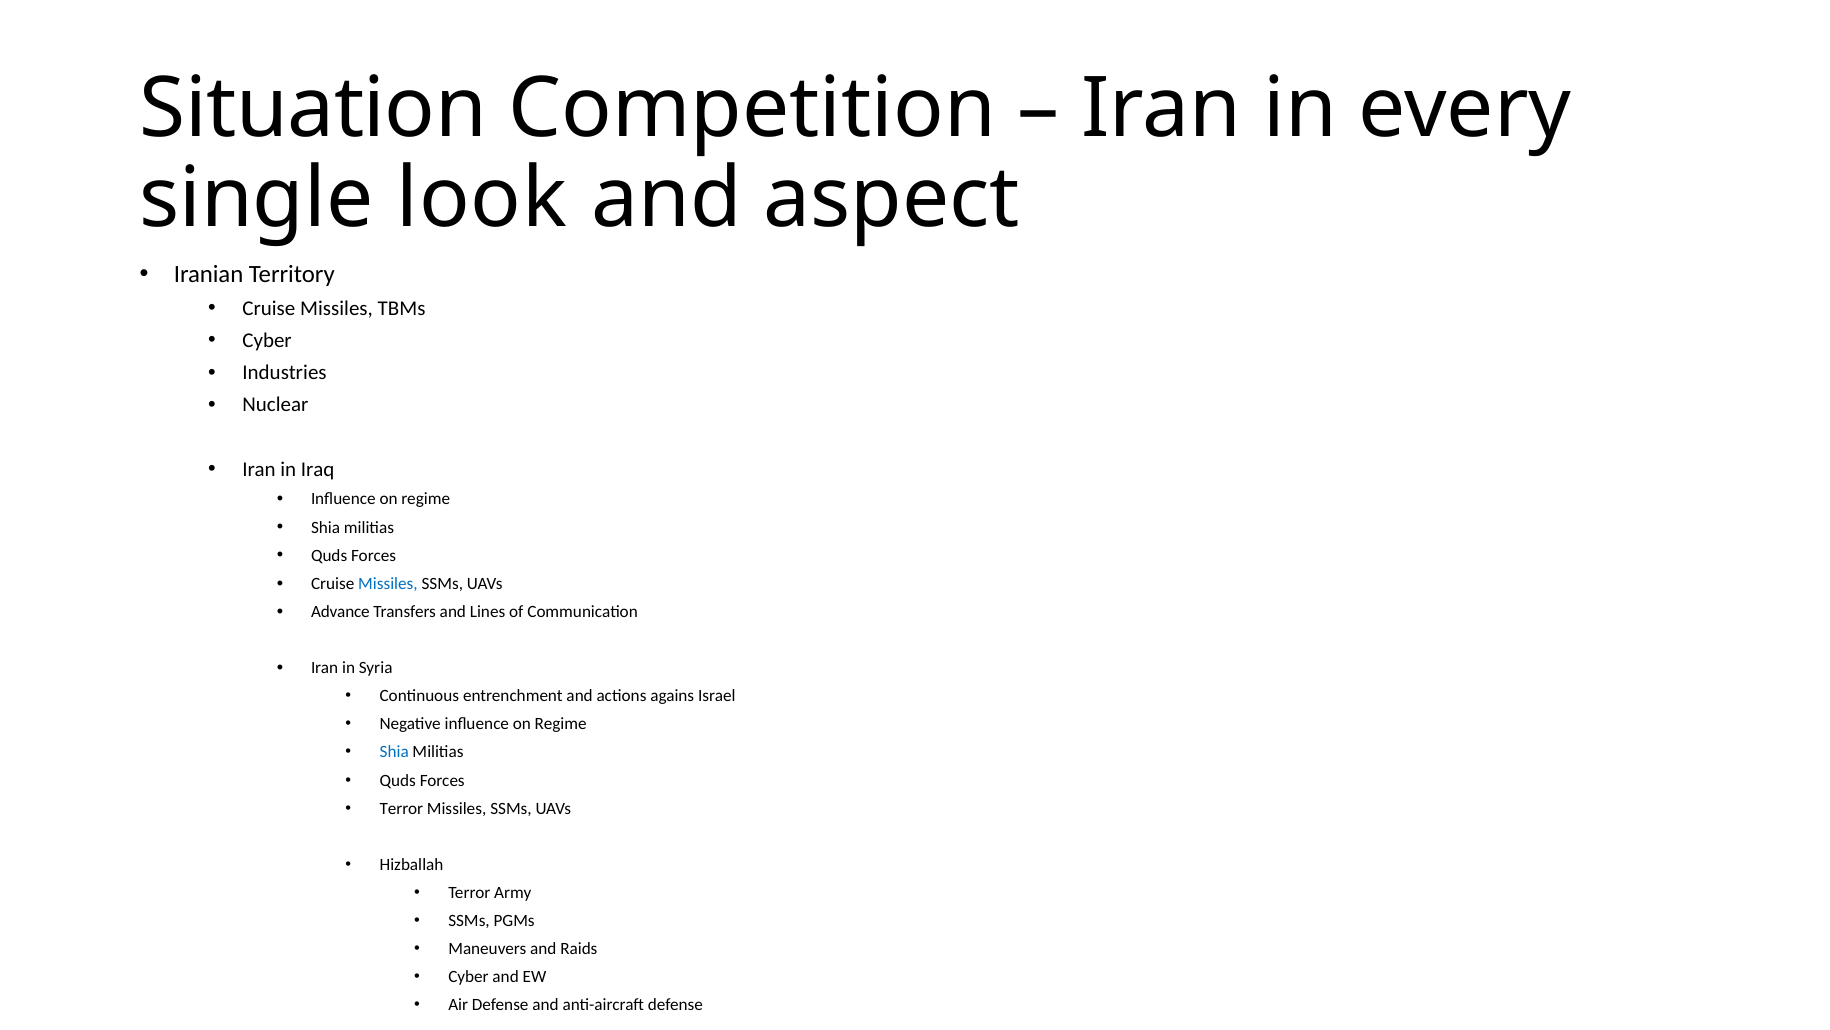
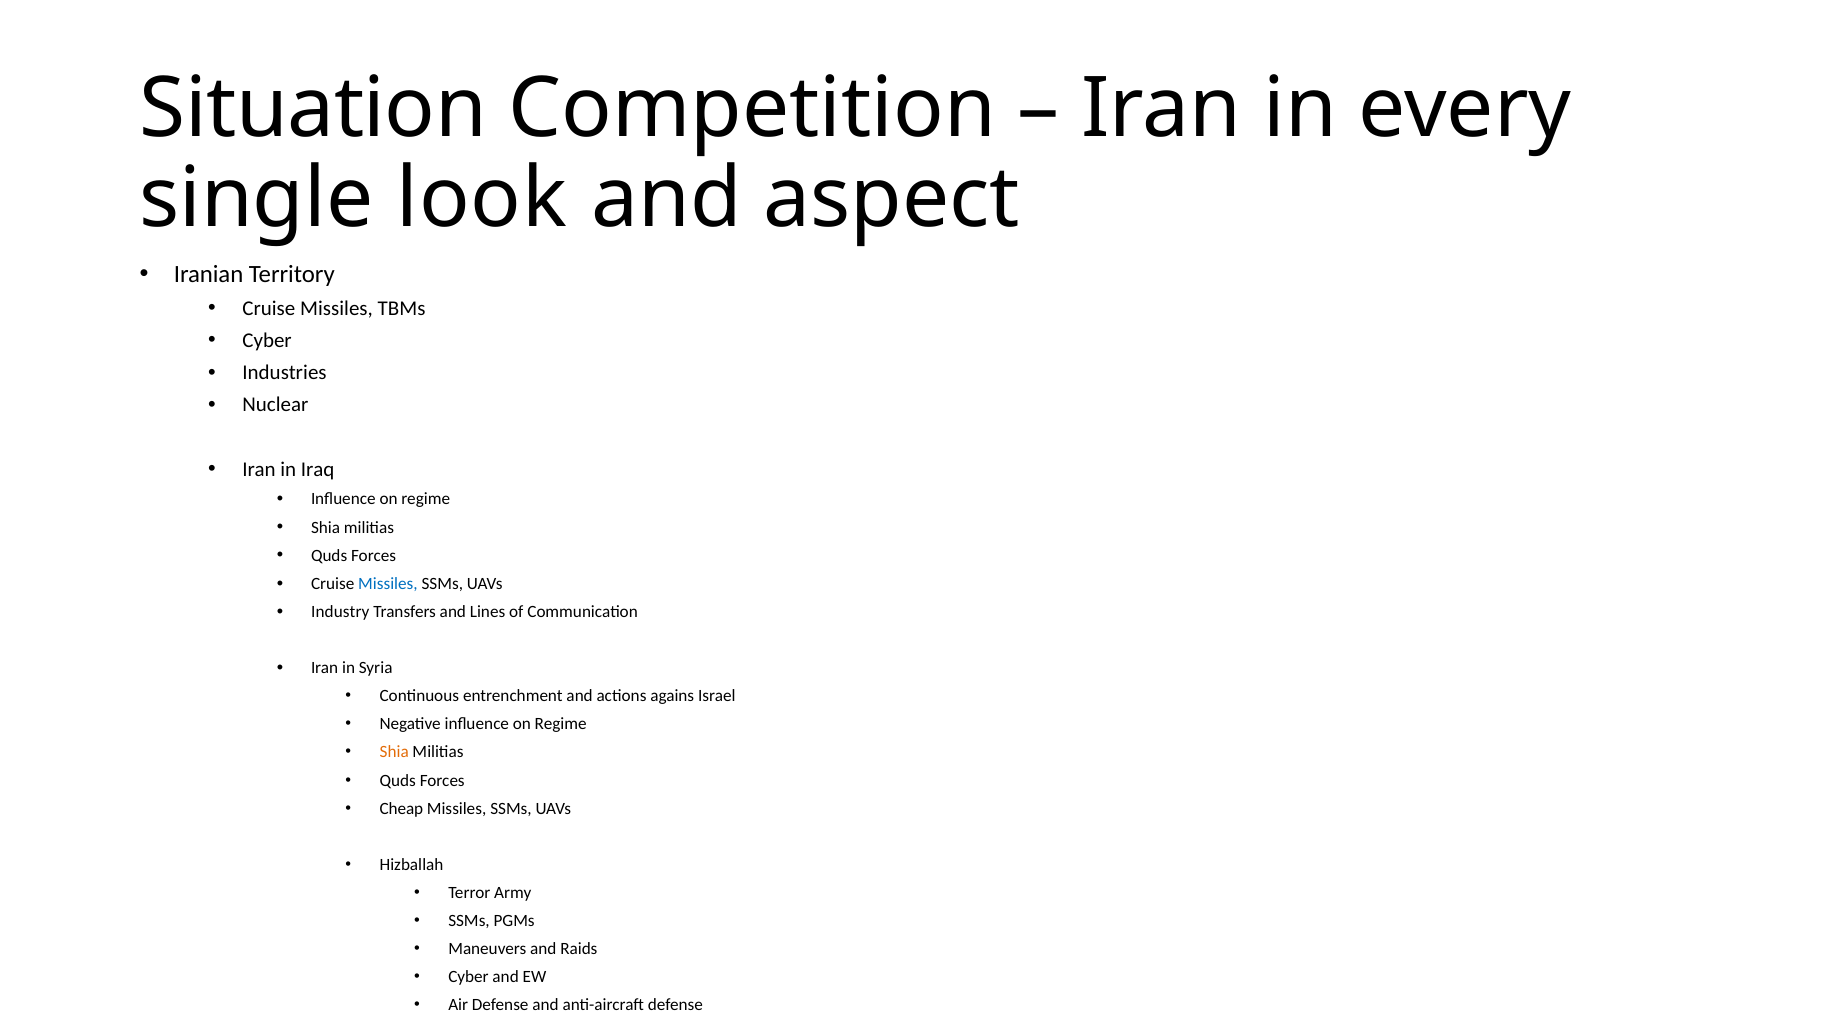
Advance: Advance -> Industry
Shia at (394, 752) colour: blue -> orange
Terror at (401, 808): Terror -> Cheap
